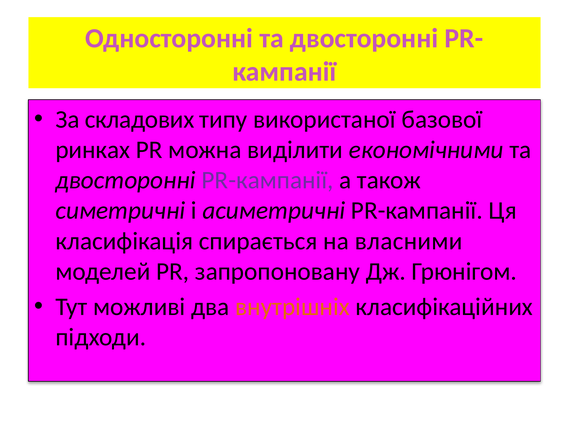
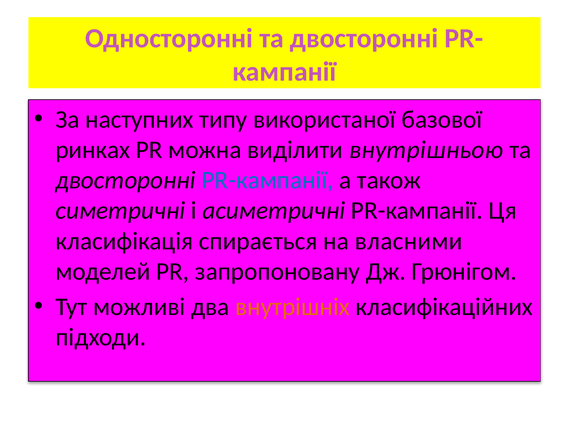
складових: складових -> наступних
економічними: економічними -> внутрішньою
PR-кампанії at (268, 180) colour: purple -> blue
